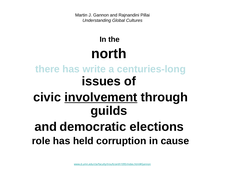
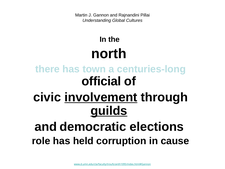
write: write -> town
issues: issues -> official
guilds underline: none -> present
